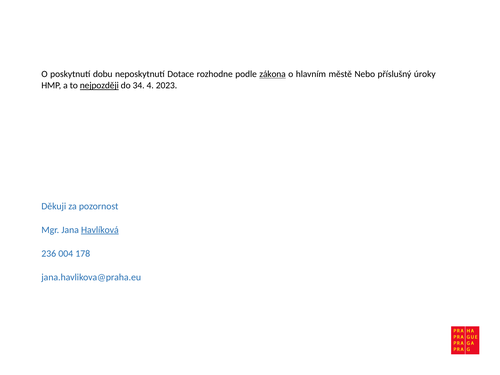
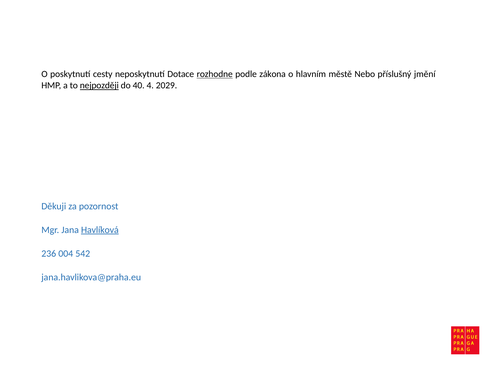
dobu: dobu -> cesty
rozhodne underline: none -> present
zákona underline: present -> none
úroky: úroky -> jmění
34: 34 -> 40
2023: 2023 -> 2029
178: 178 -> 542
